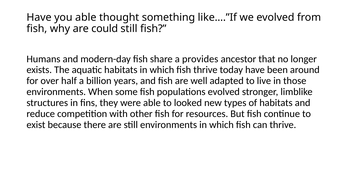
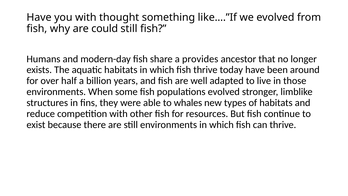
you able: able -> with
looked: looked -> whales
